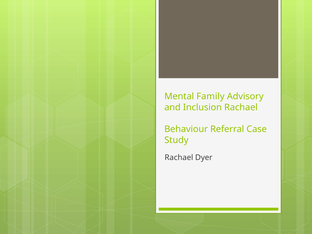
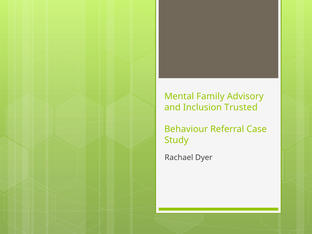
Inclusion Rachael: Rachael -> Trusted
